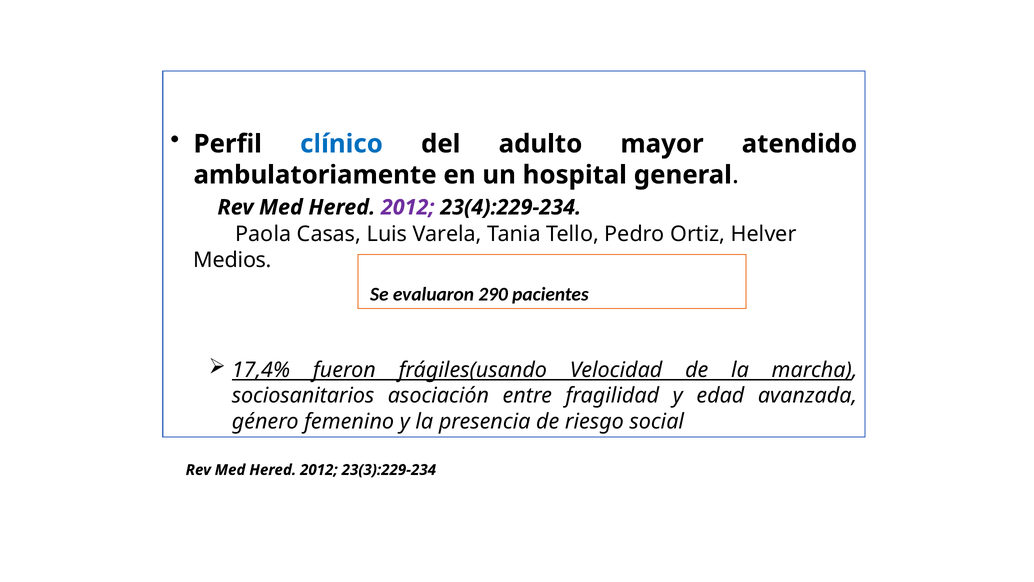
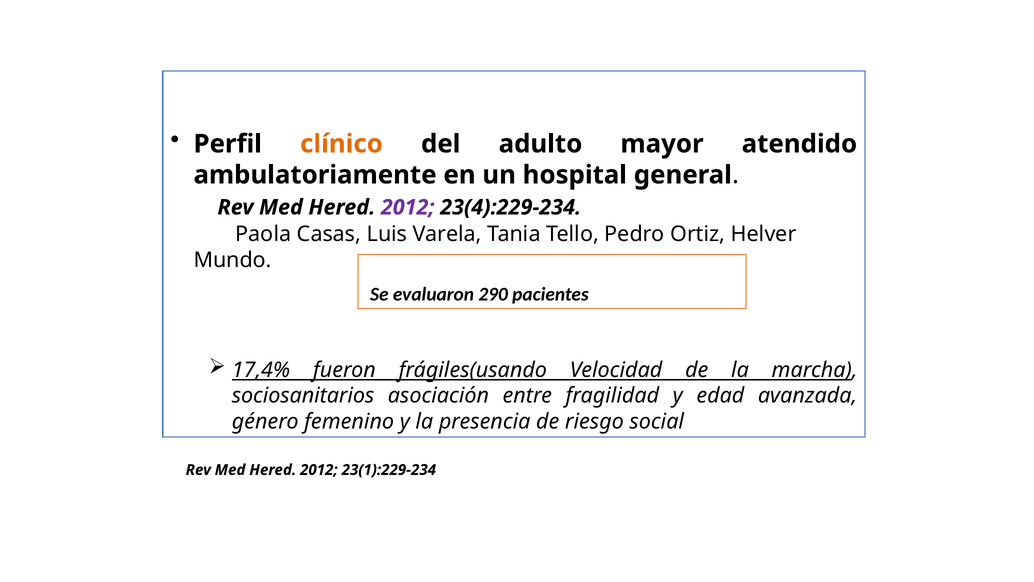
clínico colour: blue -> orange
Medios: Medios -> Mundo
23(3):229-234: 23(3):229-234 -> 23(1):229-234
